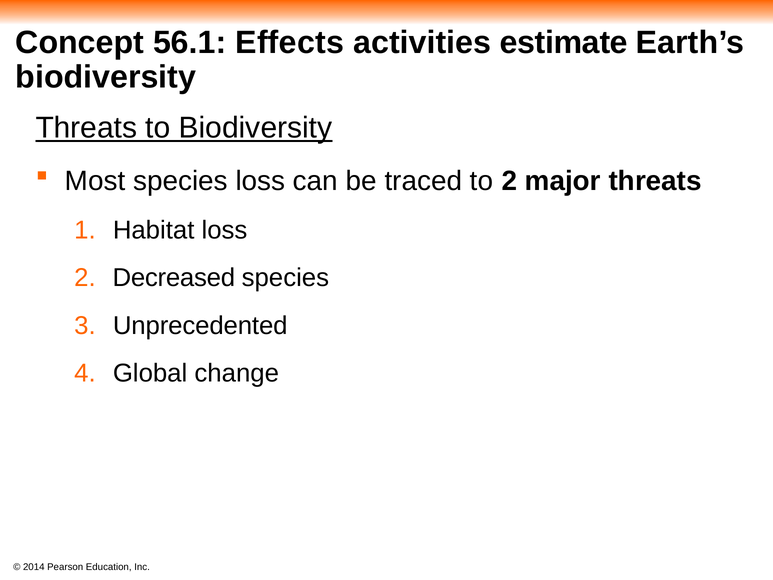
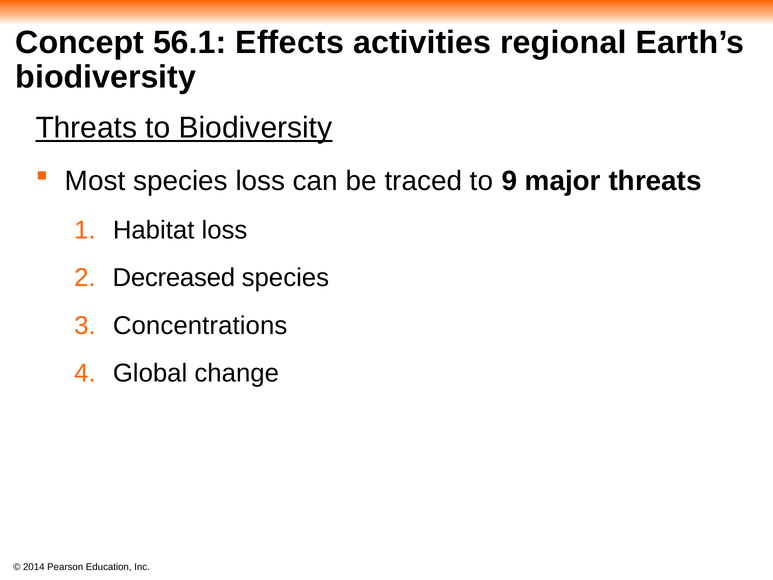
estimate: estimate -> regional
to 2: 2 -> 9
Unprecedented: Unprecedented -> Concentrations
